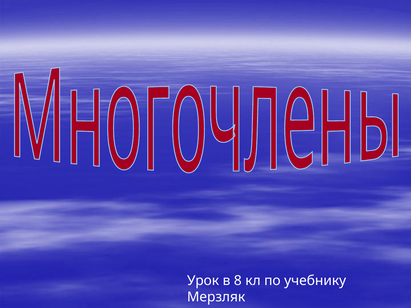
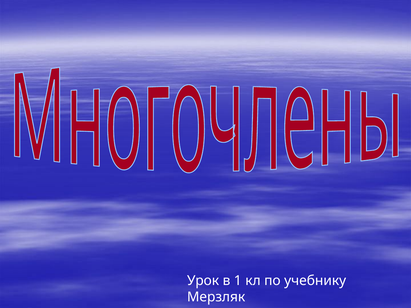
8: 8 -> 1
